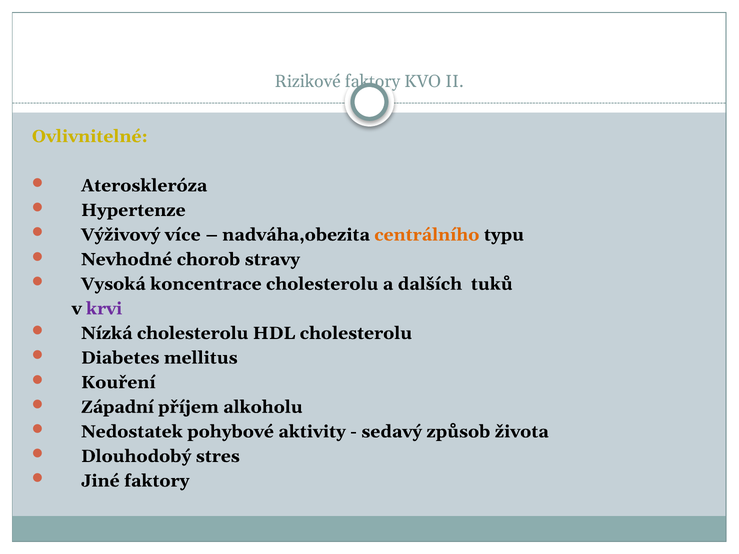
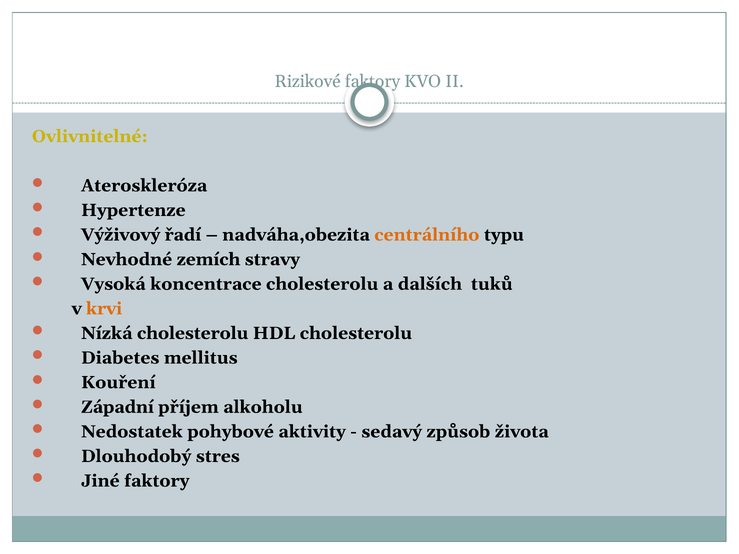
více: více -> řadí
chorob: chorob -> zemích
krvi colour: purple -> orange
